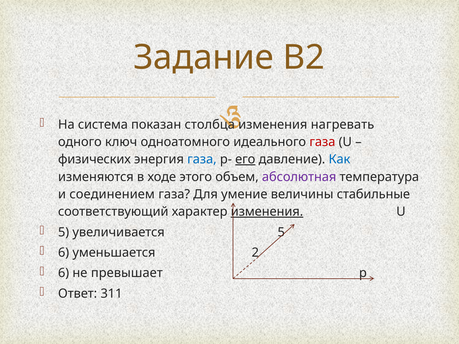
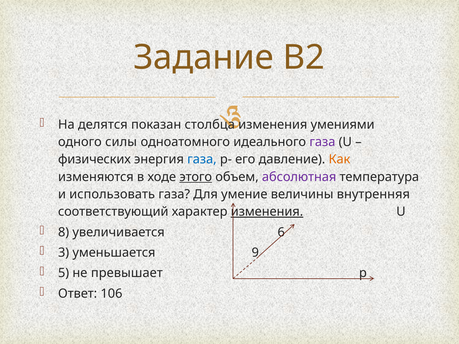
система: система -> делятся
нагревать: нагревать -> умениями
ключ: ключ -> силы
газа at (322, 142) colour: red -> purple
его underline: present -> none
Как colour: blue -> orange
этого underline: none -> present
соединением: соединением -> использовать
стабильные: стабильные -> внутренняя
5 at (64, 232): 5 -> 8
увеличивается 5: 5 -> 6
6 at (64, 253): 6 -> 3
2: 2 -> 9
6 at (64, 273): 6 -> 5
311: 311 -> 106
